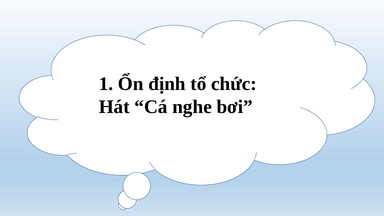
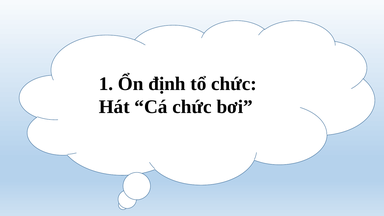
Cá nghe: nghe -> chức
